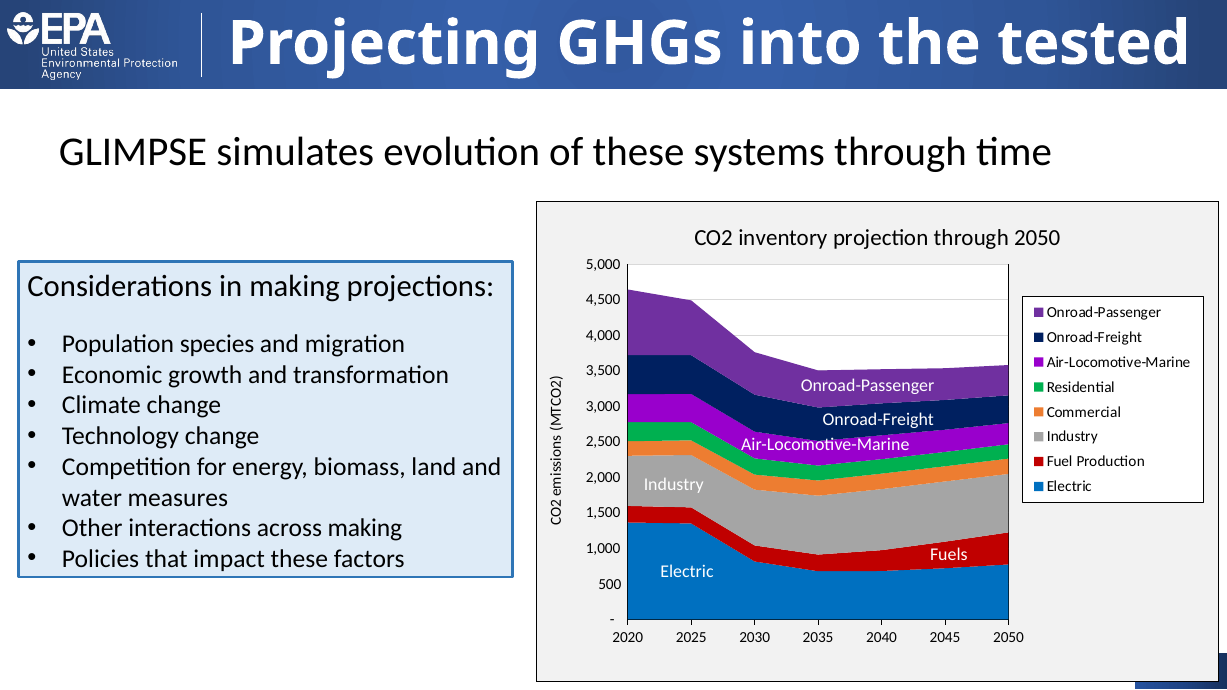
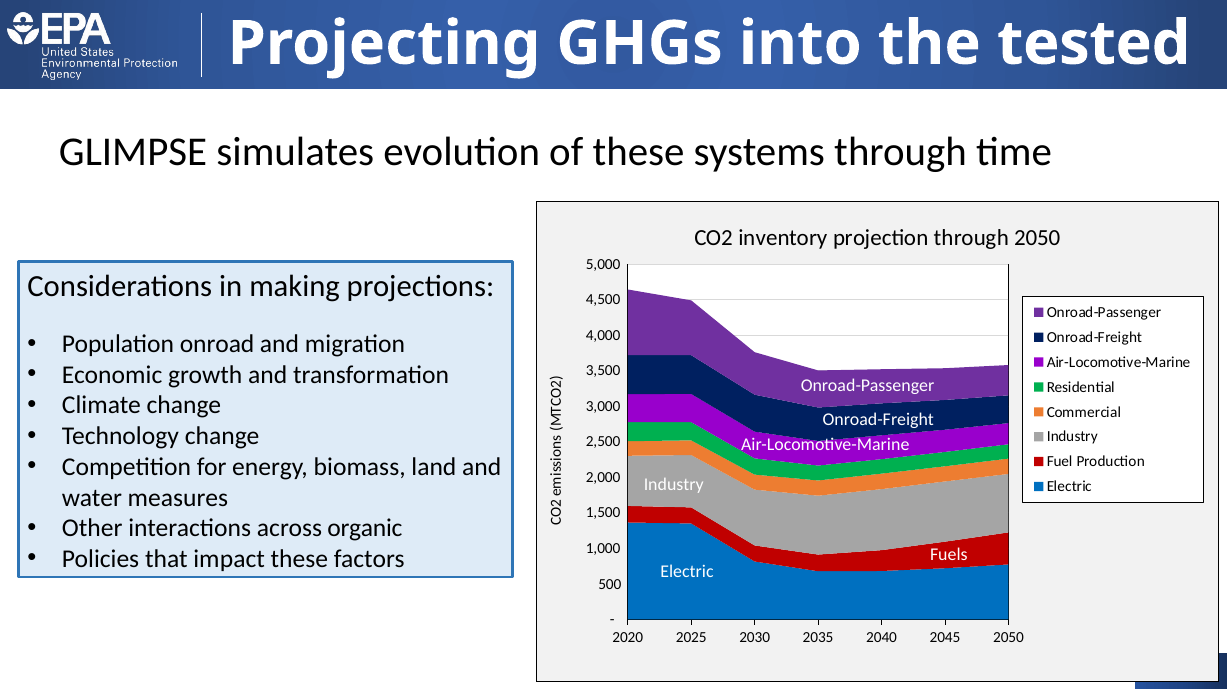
species: species -> onroad
across making: making -> organic
